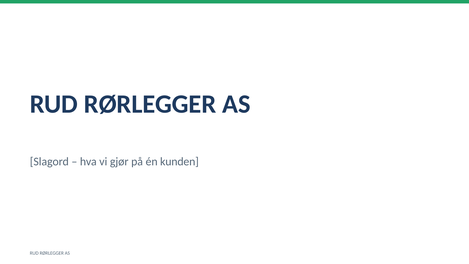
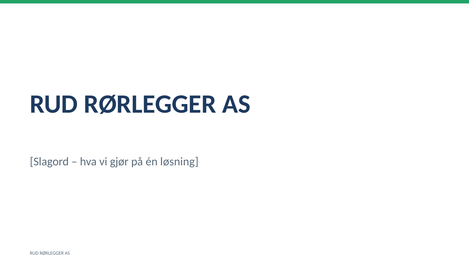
kunden: kunden -> løsning
